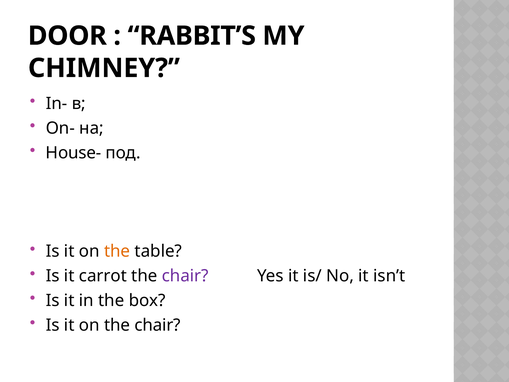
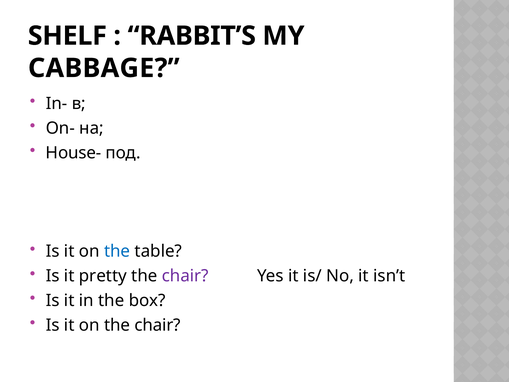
DOOR: DOOR -> SHELF
CHIMNEY: CHIMNEY -> CABBAGE
the at (117, 251) colour: orange -> blue
carrot: carrot -> pretty
